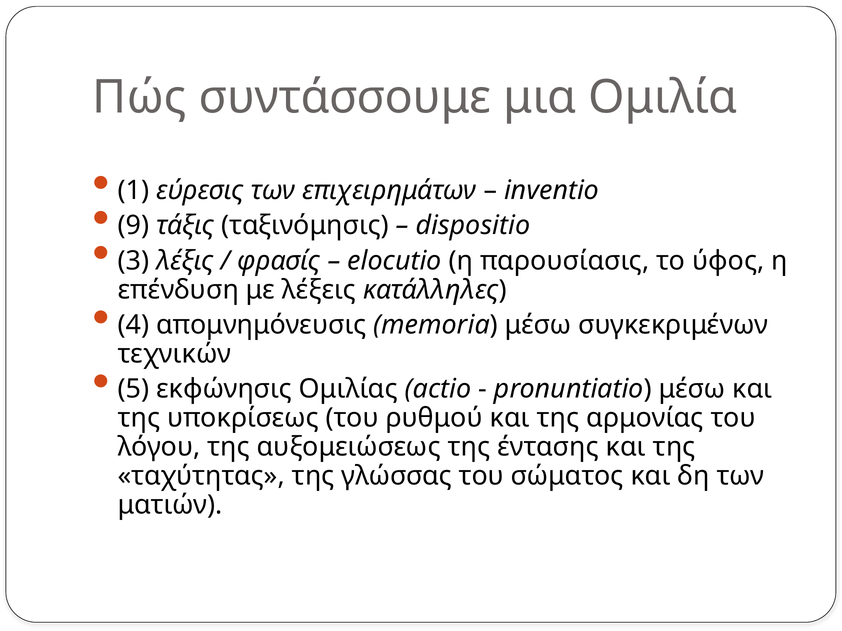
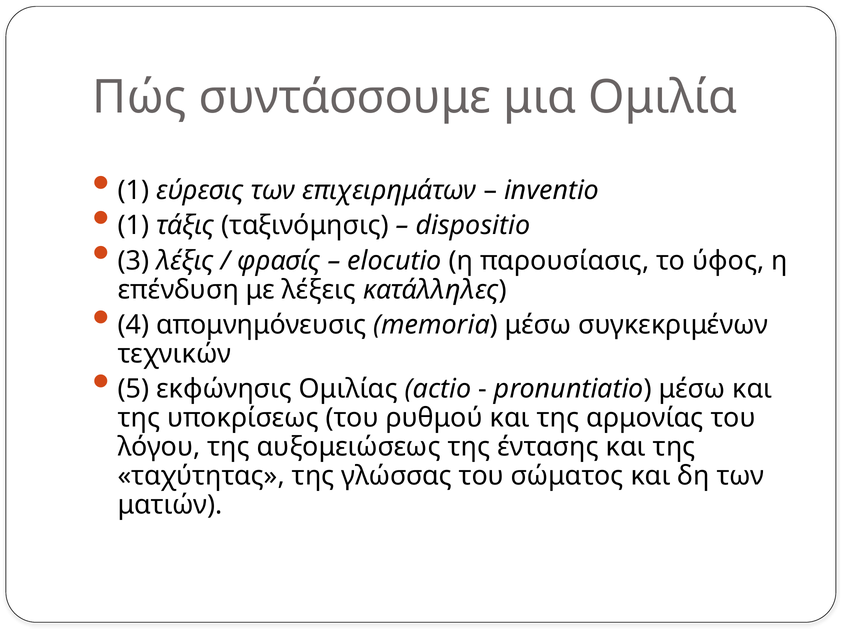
9 at (133, 226): 9 -> 1
